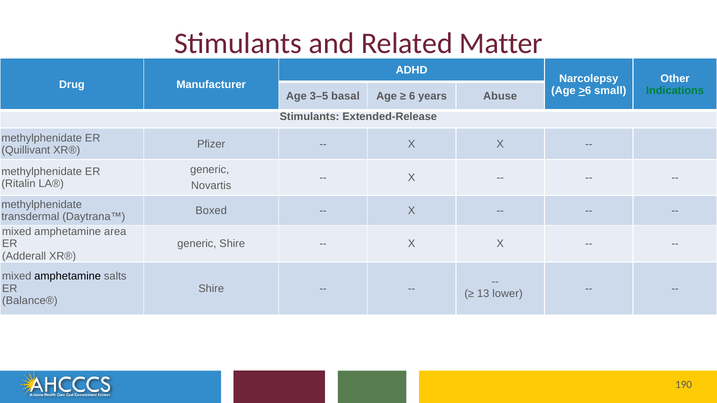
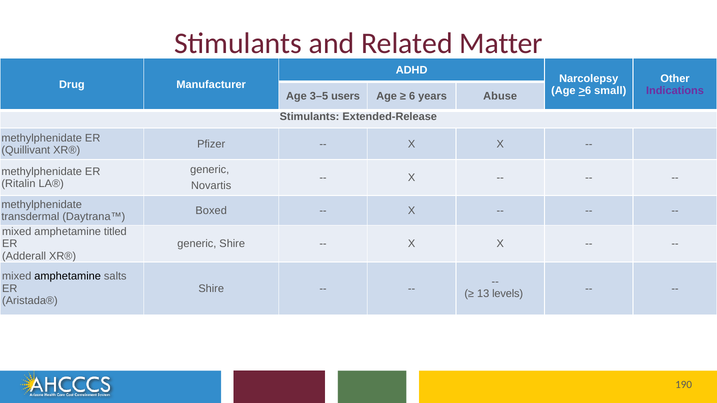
Indications colour: green -> purple
basal: basal -> users
area: area -> titled
lower: lower -> levels
Balance®: Balance® -> Aristada®
